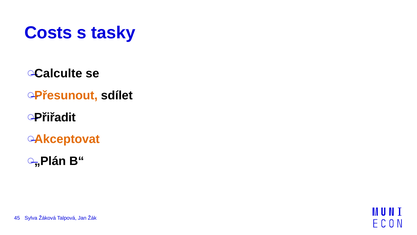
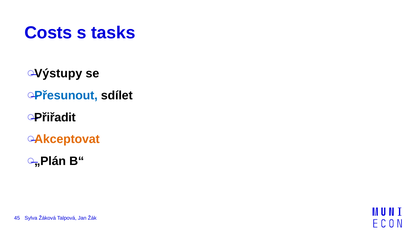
tasky: tasky -> tasks
Calculte: Calculte -> Výstupy
Přesunout colour: orange -> blue
